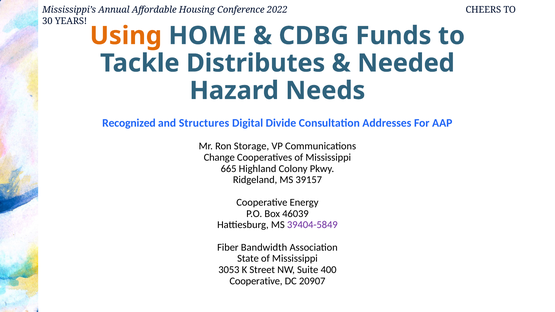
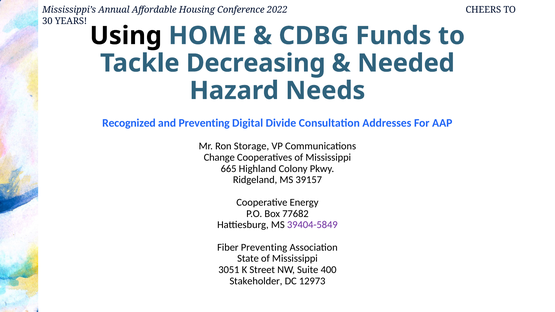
Using colour: orange -> black
Distributes: Distributes -> Decreasing
and Structures: Structures -> Preventing
46039: 46039 -> 77682
Fiber Bandwidth: Bandwidth -> Preventing
3053: 3053 -> 3051
Cooperative at (256, 281): Cooperative -> Stakeholder
20907: 20907 -> 12973
